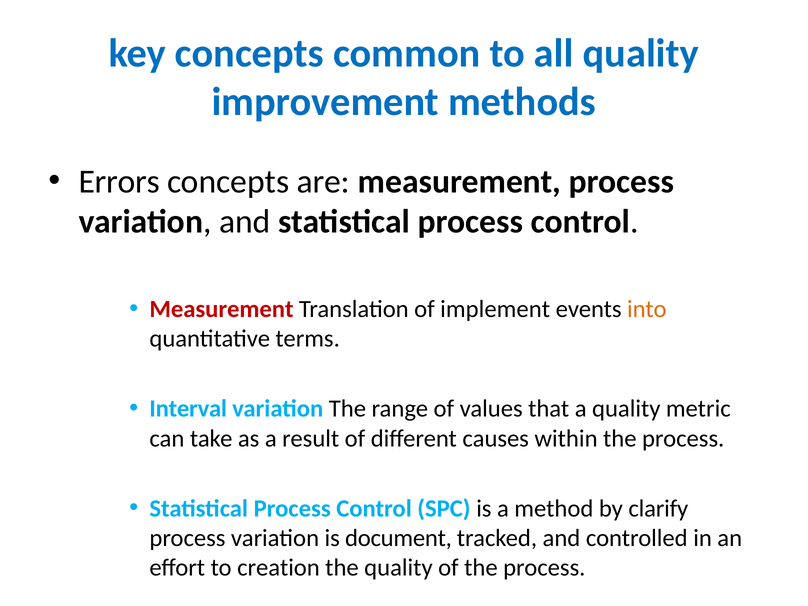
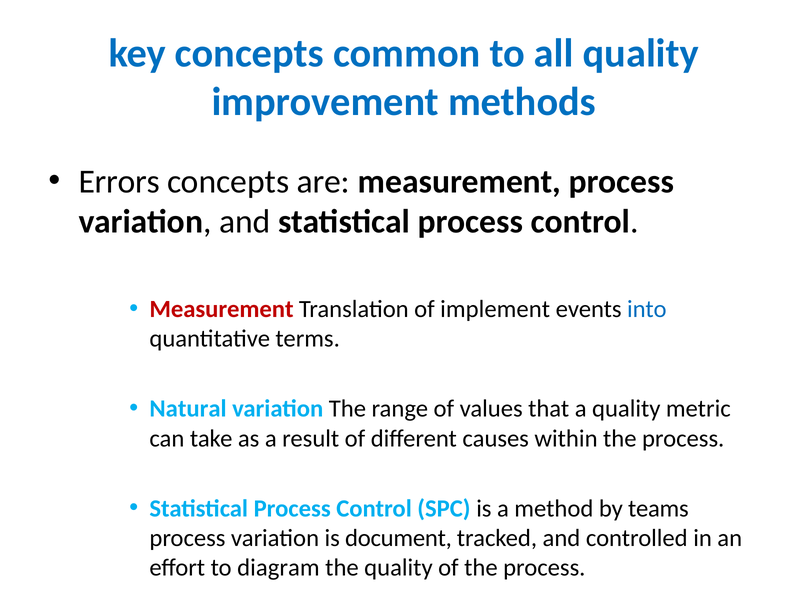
into colour: orange -> blue
Interval: Interval -> Natural
clarify: clarify -> teams
creation: creation -> diagram
